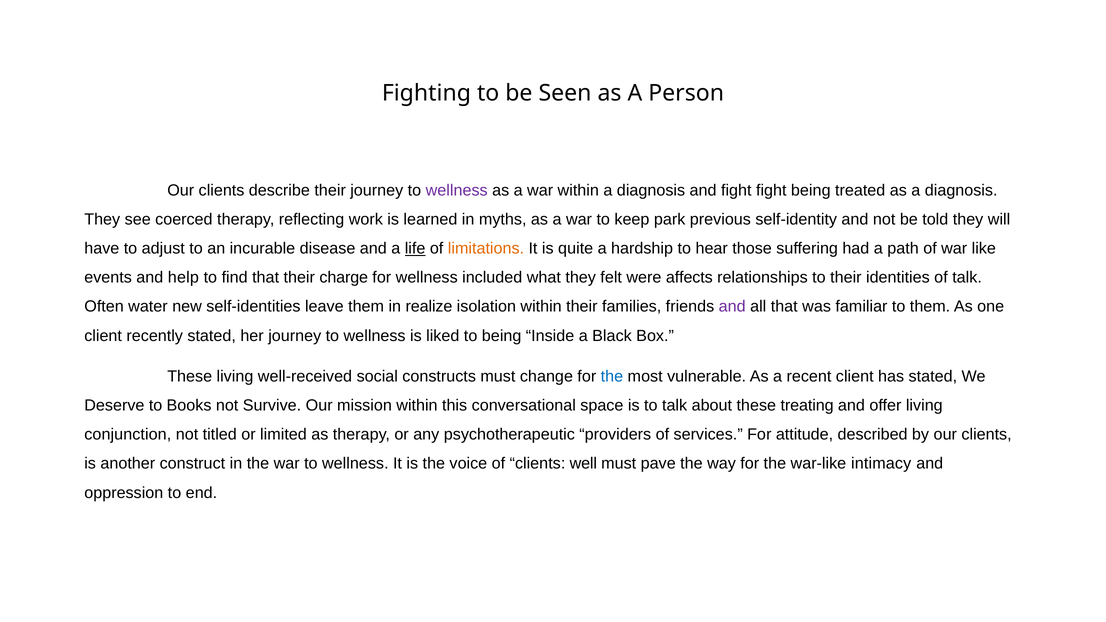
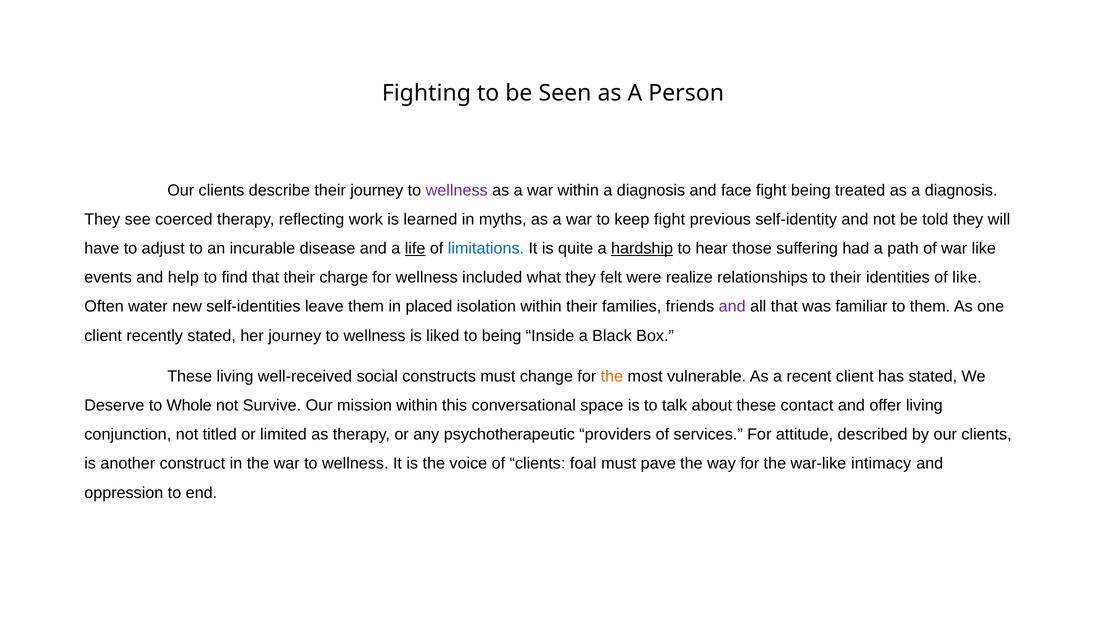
and fight: fight -> face
keep park: park -> fight
limitations colour: orange -> blue
hardship underline: none -> present
affects: affects -> realize
of talk: talk -> like
realize: realize -> placed
the at (612, 376) colour: blue -> orange
Books: Books -> Whole
treating: treating -> contact
well: well -> foal
